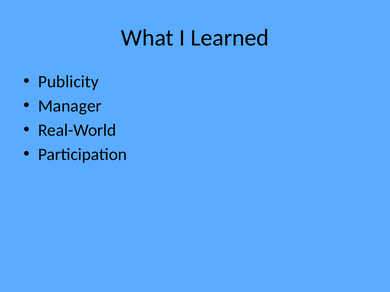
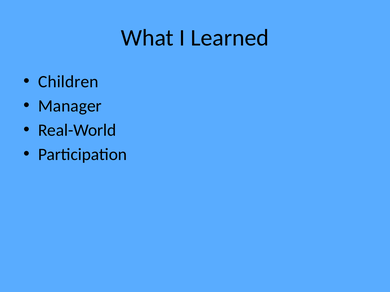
Publicity: Publicity -> Children
